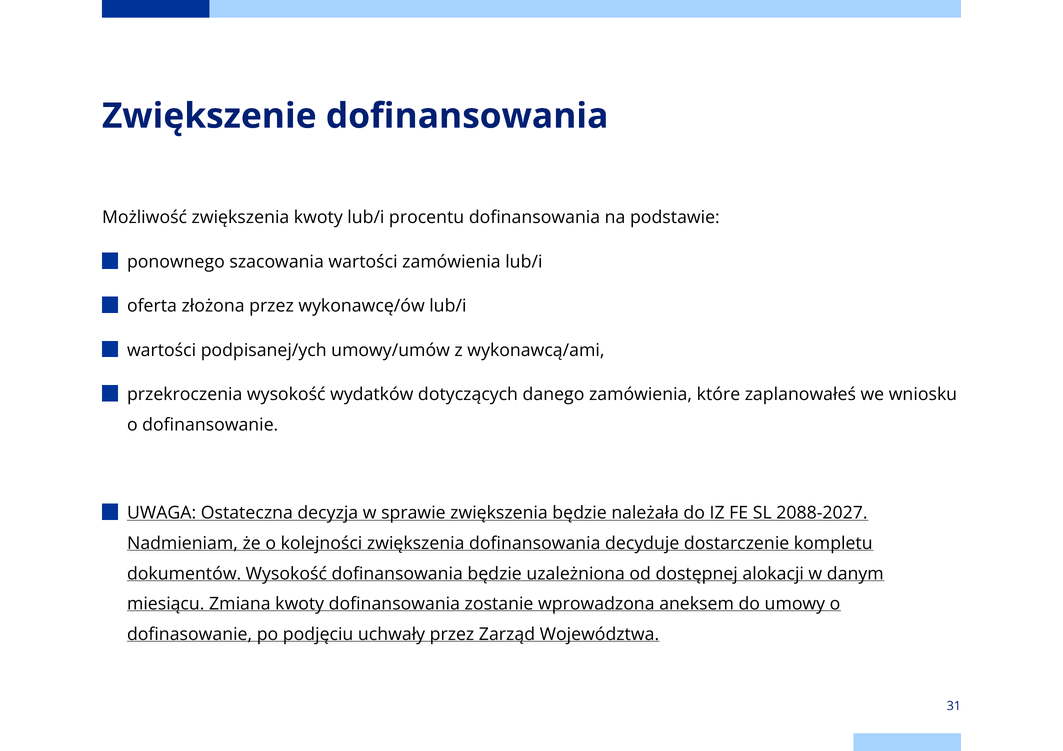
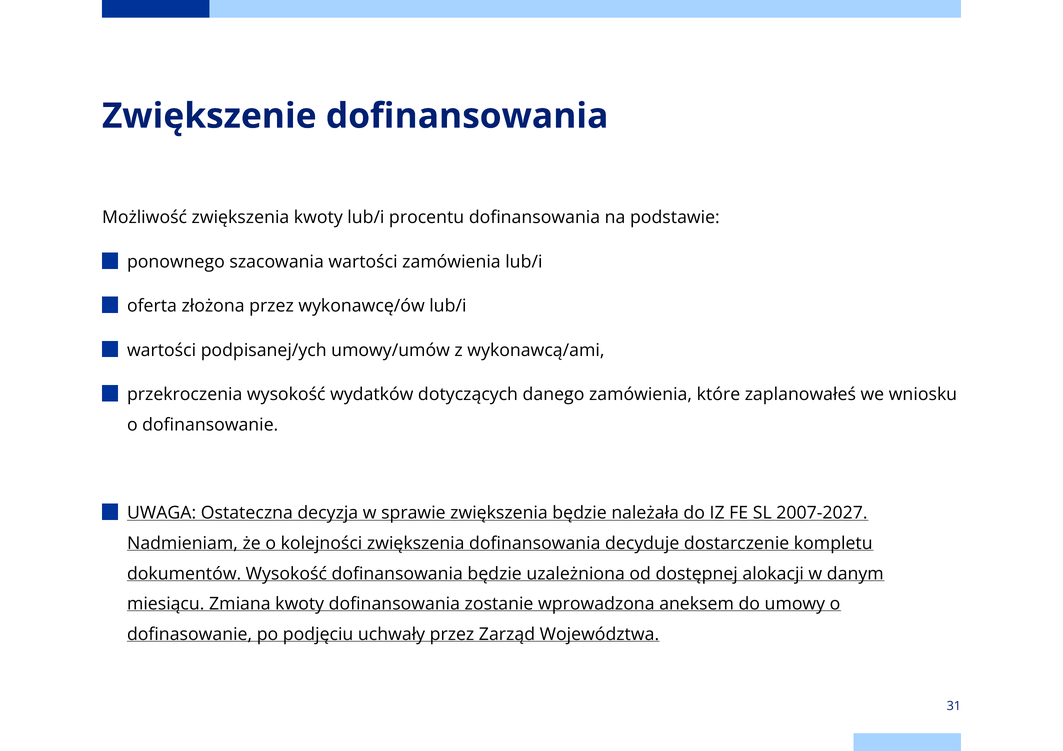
2088-2027: 2088-2027 -> 2007-2027
